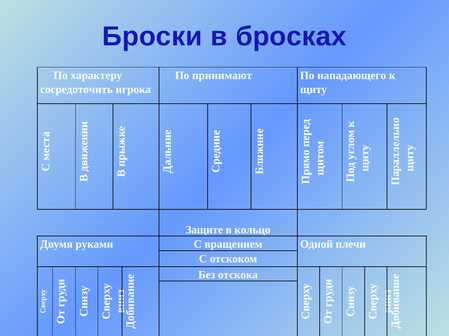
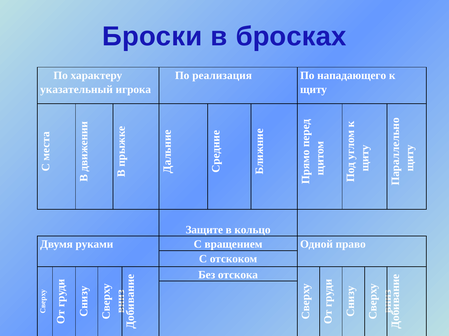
принимают: принимают -> реализация
сосредоточить: сосредоточить -> указательный
плечи: плечи -> право
